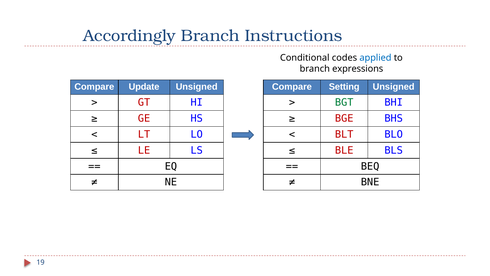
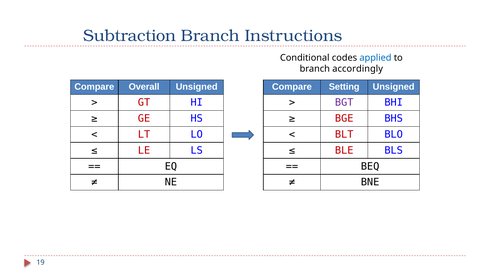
Accordingly: Accordingly -> Subtraction
expressions: expressions -> accordingly
Update: Update -> Overall
BGT colour: green -> purple
